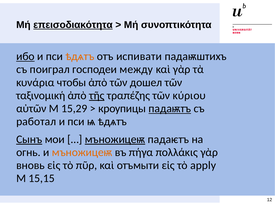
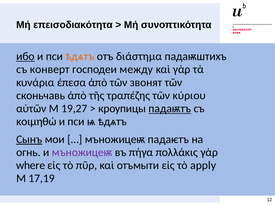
επεισοδιακότητα underline: present -> none
испивати: испивати -> διάστημα
поиграл: поиграл -> конверт
чтобы: чтобы -> έπεσα
дошел: дошел -> звонят
ταξινομική: ταξινομική -> сконьчавь
τῆς underline: present -> none
15,29: 15,29 -> 19,27
работал: работал -> κοιμηθώ
мъножицеѭ at (115, 139) underline: present -> none
мъножицеѭ at (82, 152) colour: orange -> purple
вновь: вновь -> where
15,15: 15,15 -> 17,19
